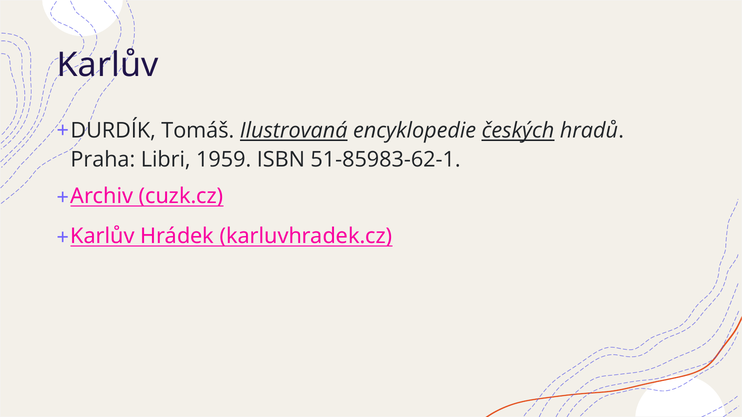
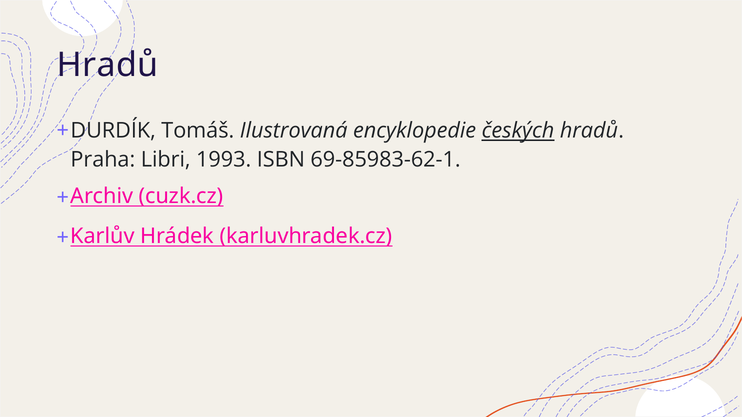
Karlův at (108, 65): Karlův -> Hradů
Ilustrovaná underline: present -> none
1959: 1959 -> 1993
51-85983-62-1: 51-85983-62-1 -> 69-85983-62-1
